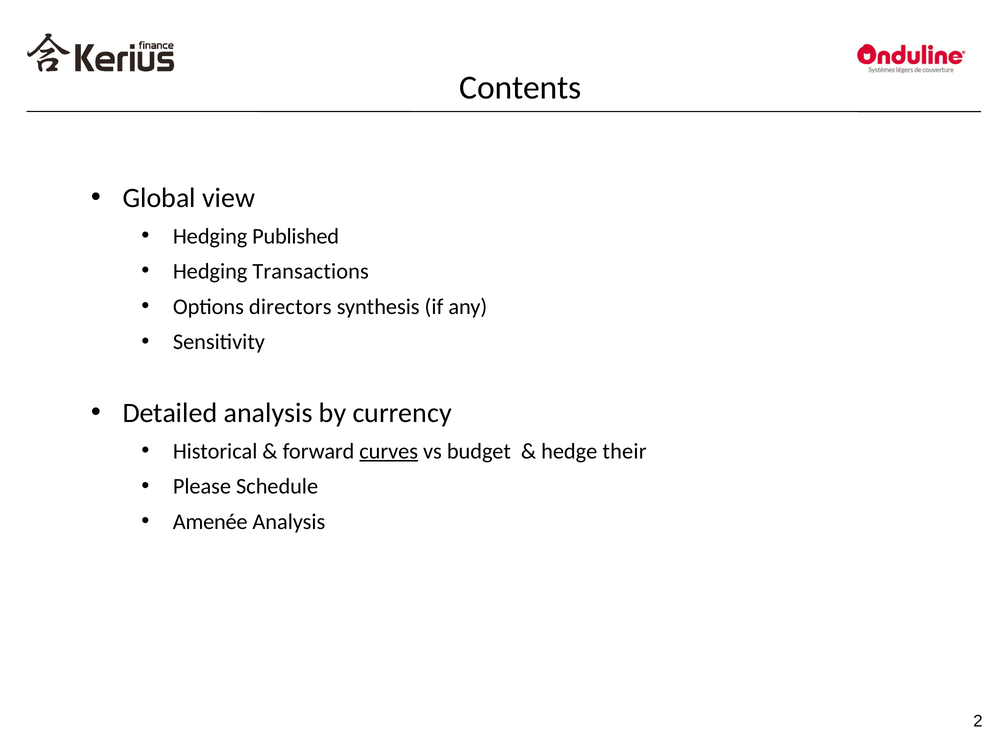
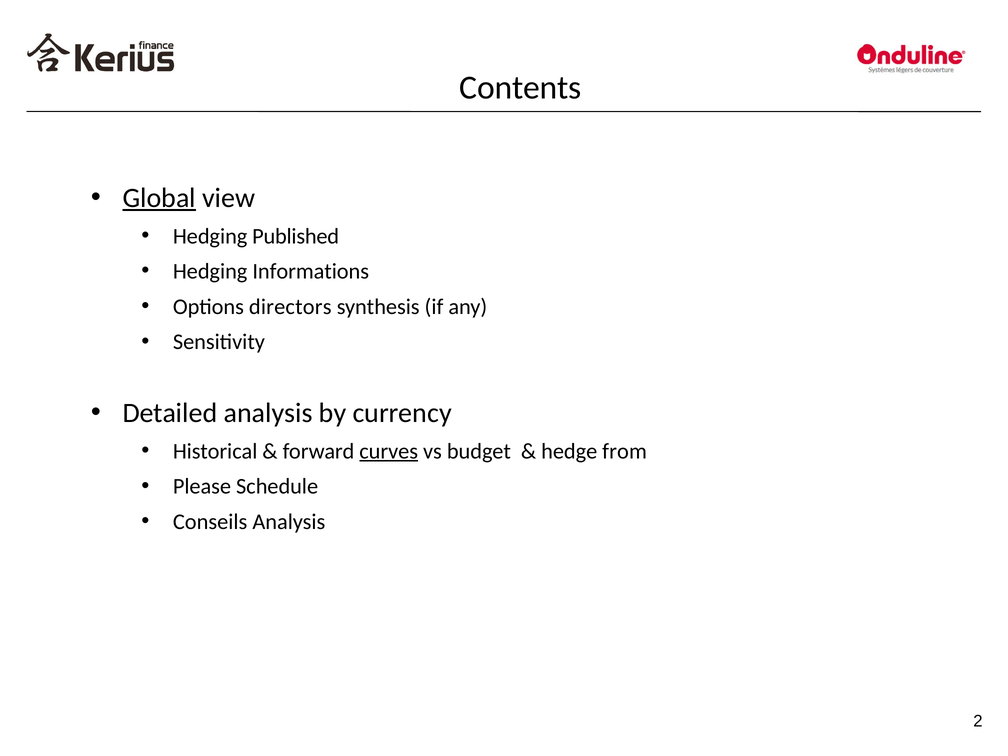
Global underline: none -> present
Transactions: Transactions -> Informations
their: their -> from
Amenée: Amenée -> Conseils
